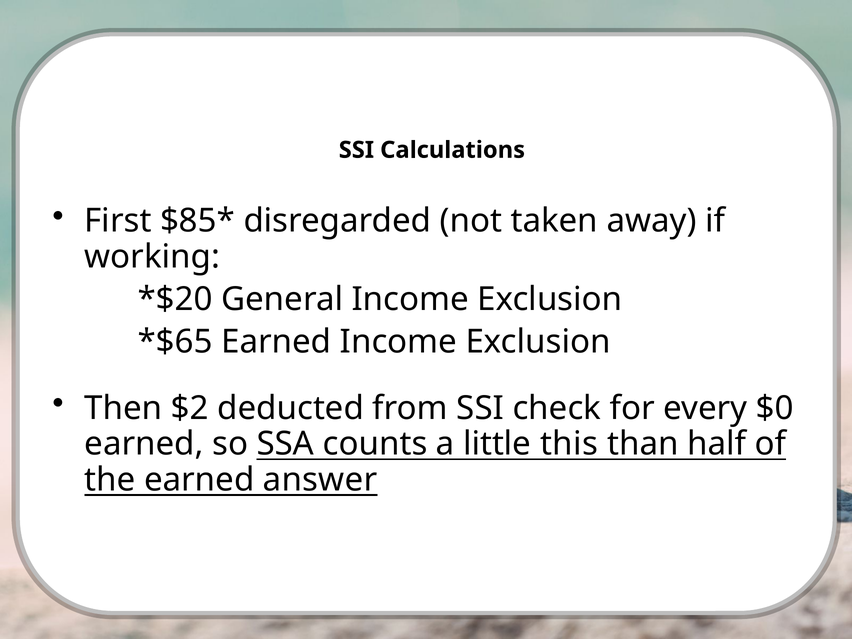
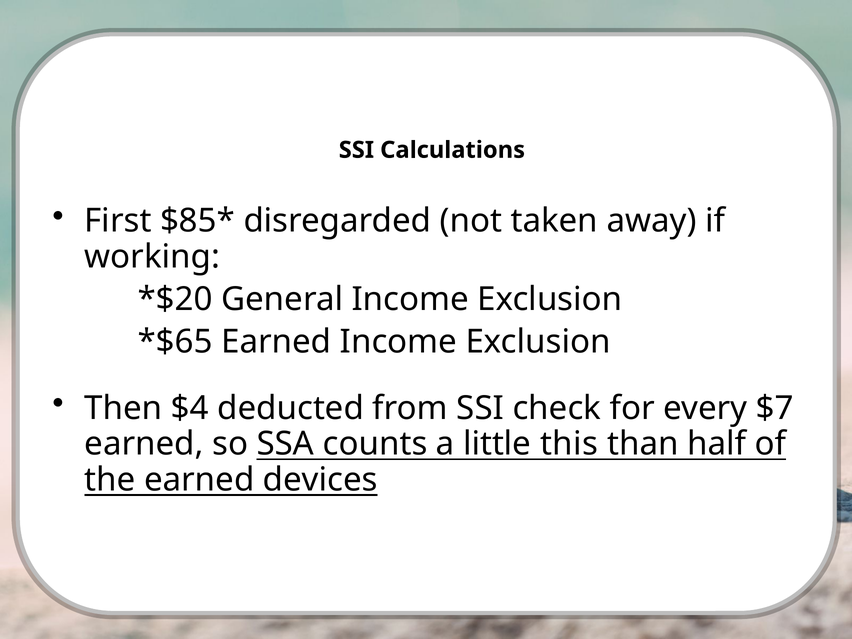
$2: $2 -> $4
$0: $0 -> $7
answer: answer -> devices
